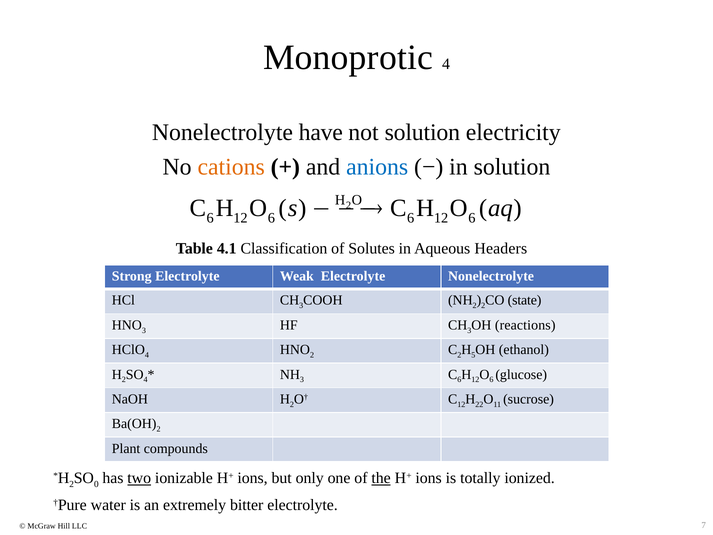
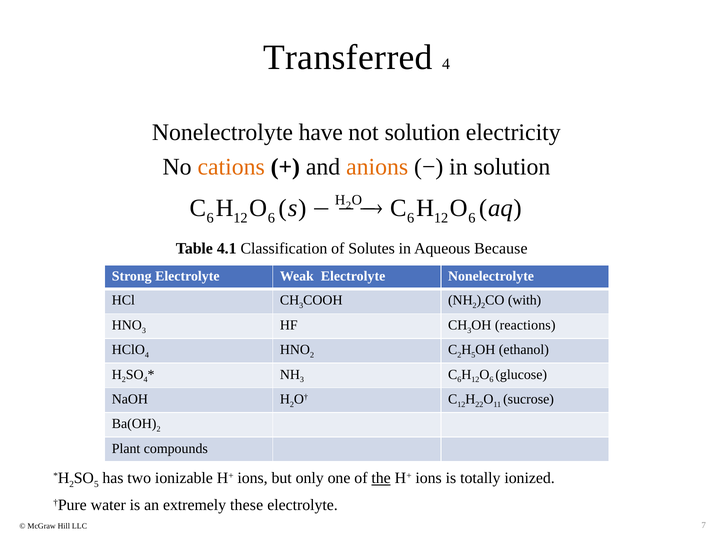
Monoprotic: Monoprotic -> Transferred
anions colour: blue -> orange
Aqueous Headers: Headers -> Because
state: state -> with
0 at (96, 484): 0 -> 5
two underline: present -> none
bitter: bitter -> these
